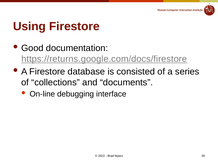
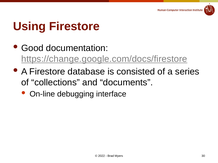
https://returns.google.com/docs/firestore: https://returns.google.com/docs/firestore -> https://change.google.com/docs/firestore
